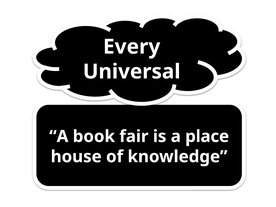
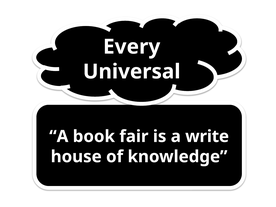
place: place -> write
